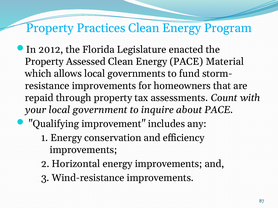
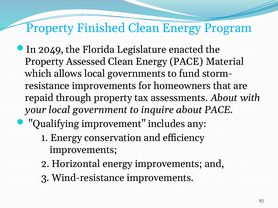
Practices: Practices -> Finished
2012: 2012 -> 2049
assessments Count: Count -> About
